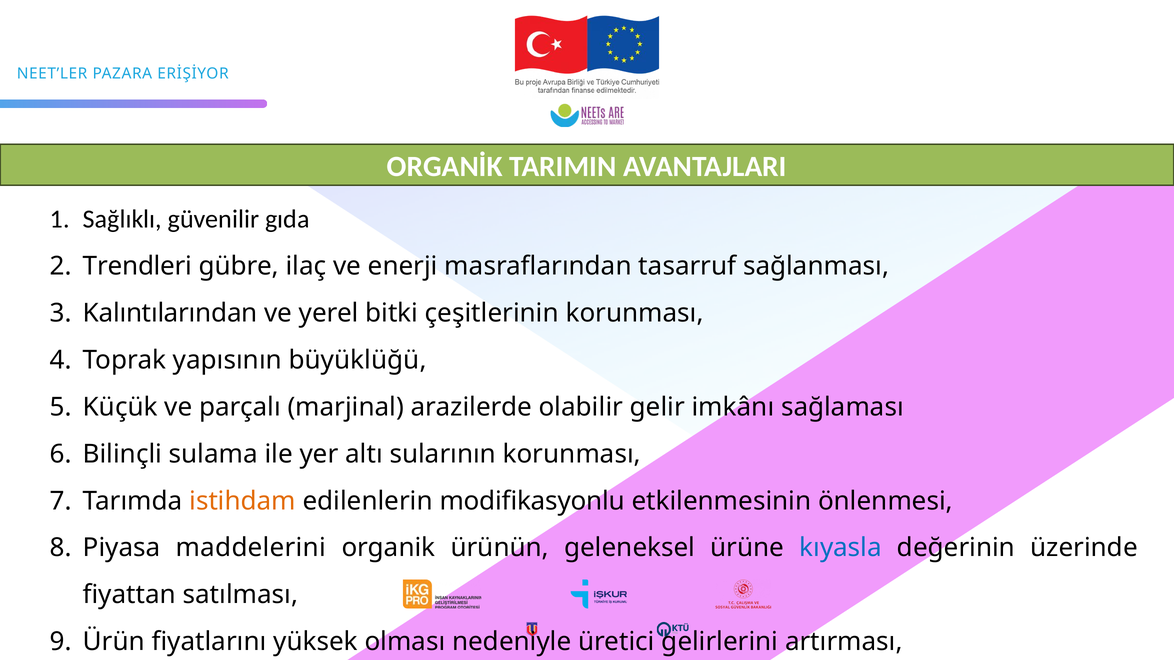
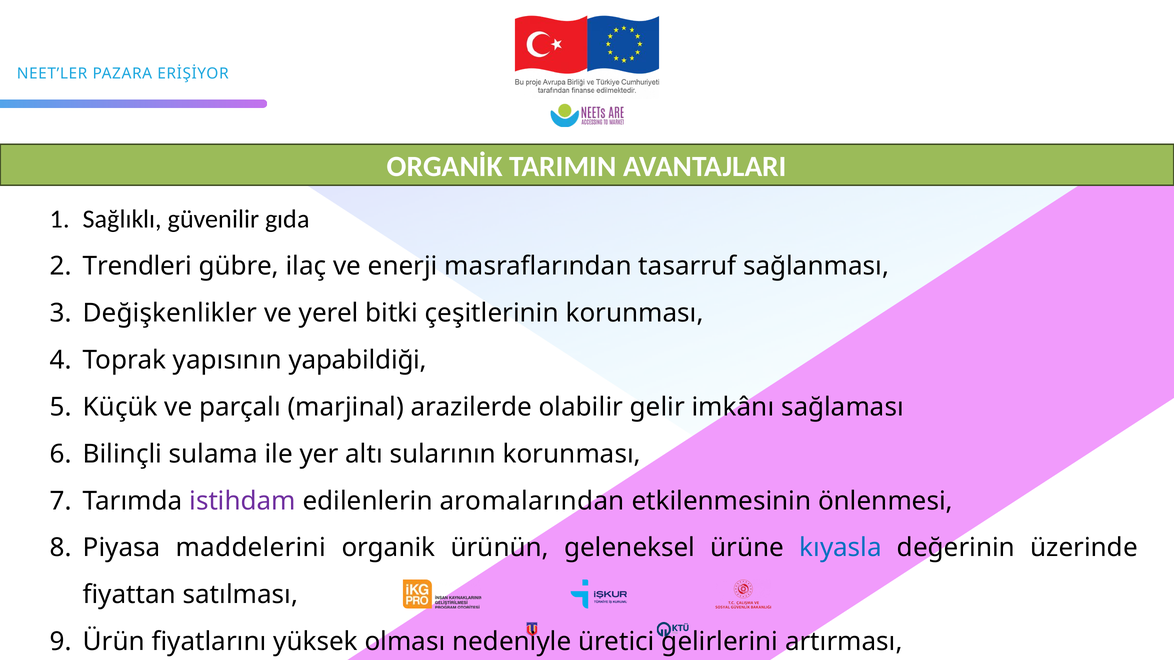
Kalıntılarından: Kalıntılarından -> Değişkenlikler
büyüklüğü: büyüklüğü -> yapabildiği
istihdam colour: orange -> purple
modifikasyonlu: modifikasyonlu -> aromalarından
